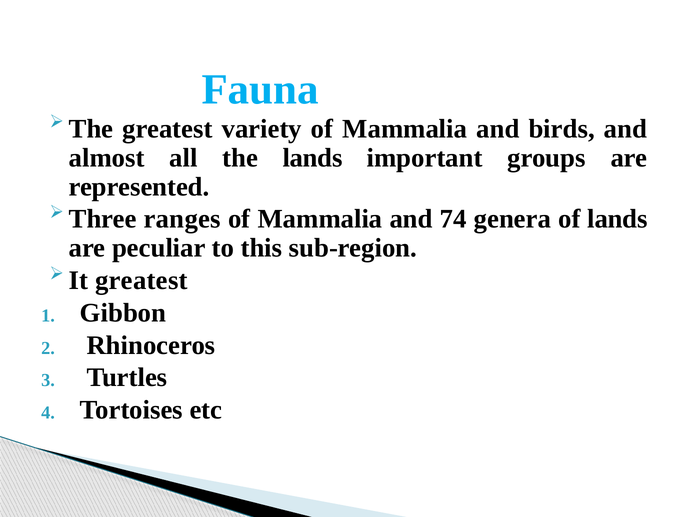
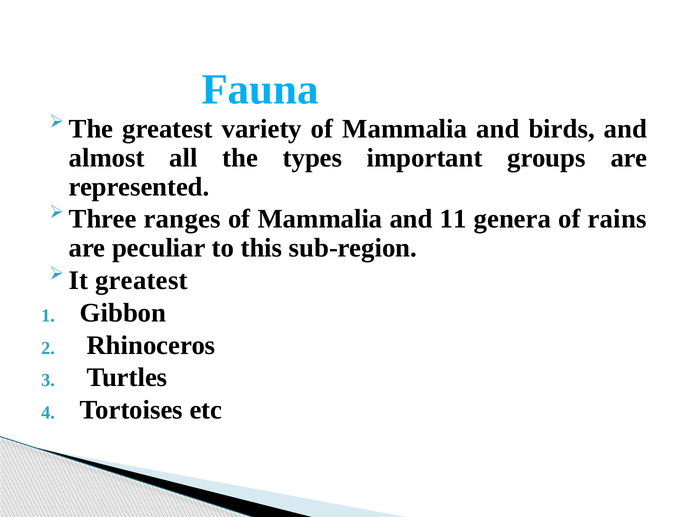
the lands: lands -> types
74: 74 -> 11
of lands: lands -> rains
